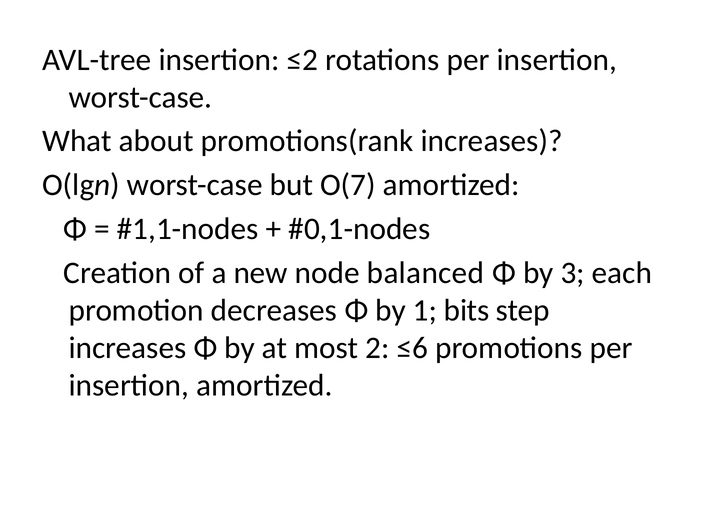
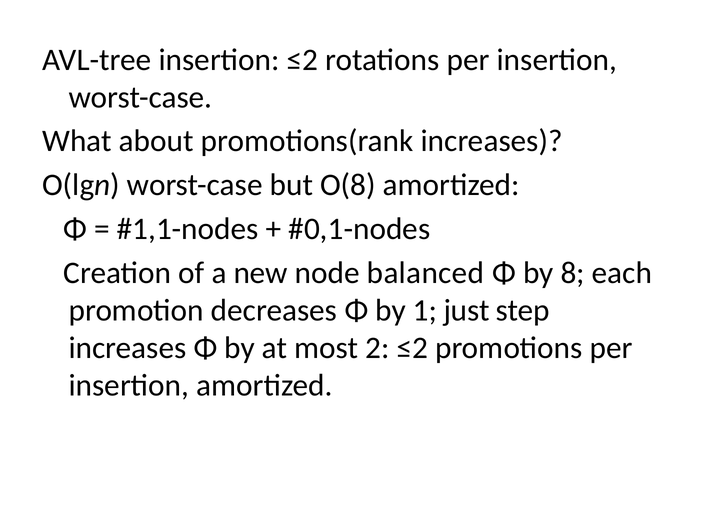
O(7: O(7 -> O(8
3: 3 -> 8
bits: bits -> just
2 ≤6: ≤6 -> ≤2
